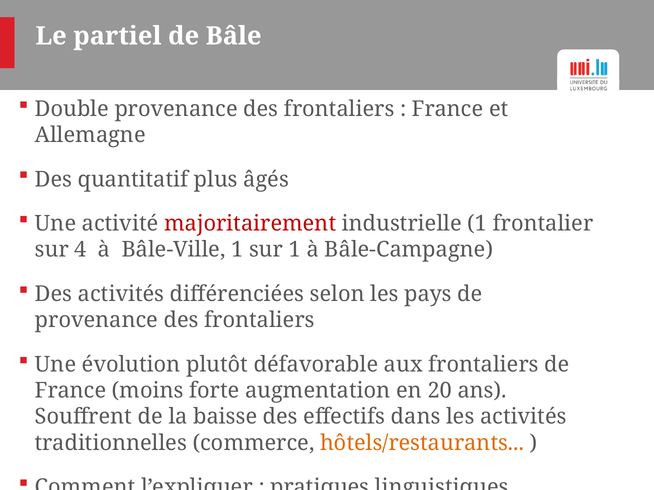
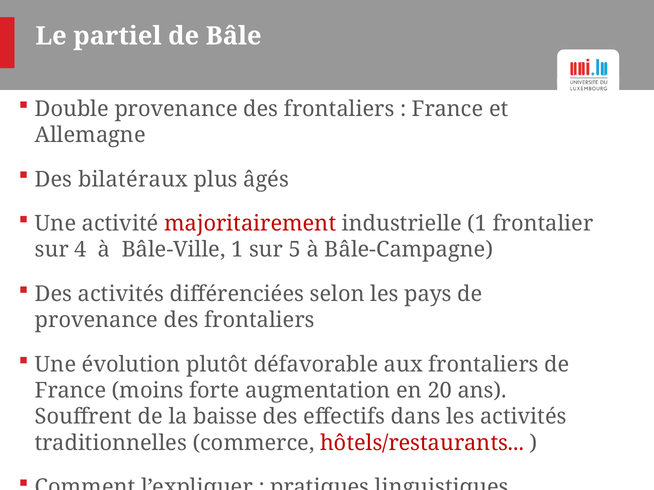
quantitatif: quantitatif -> bilatéraux
sur 1: 1 -> 5
hôtels/restaurants colour: orange -> red
